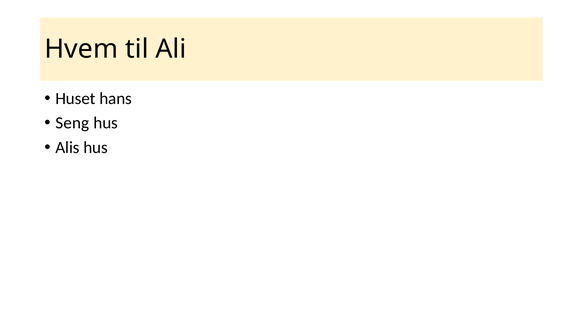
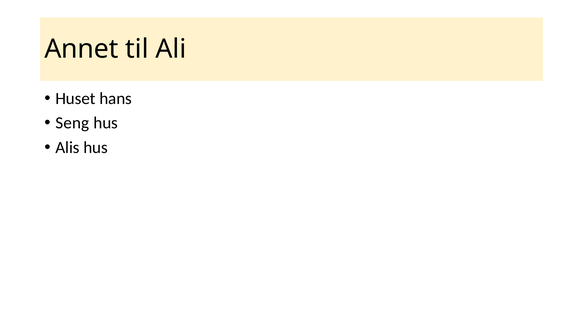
Hvem: Hvem -> Annet
